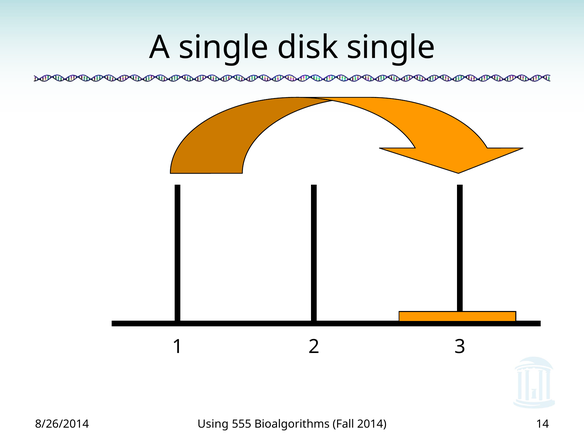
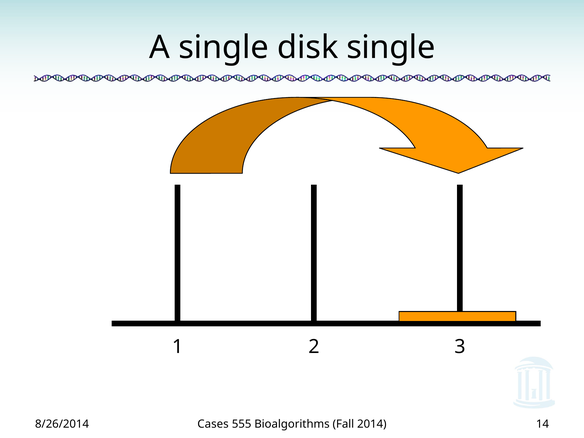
Using: Using -> Cases
